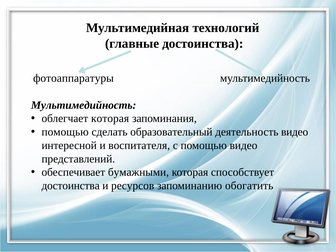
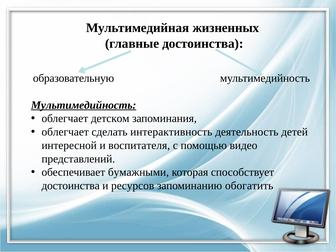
технологий: технологий -> жизненных
фотоаппаратуры: фотоаппаратуры -> образовательную
Мультимедийность at (84, 105) underline: none -> present
облегчает которая: которая -> детском
помощью at (65, 132): помощью -> облегчает
образовательный: образовательный -> интерактивность
деятельность видео: видео -> детей
